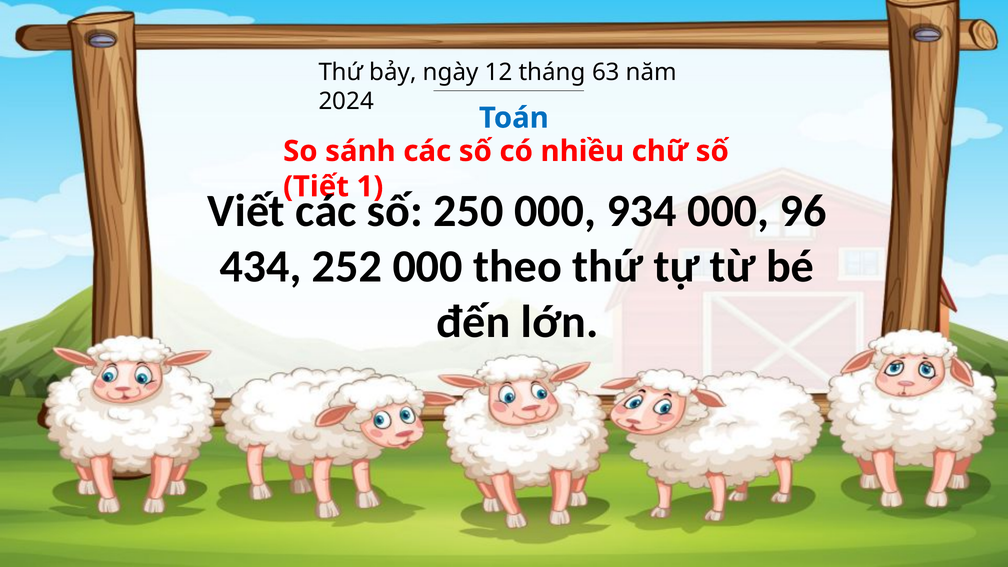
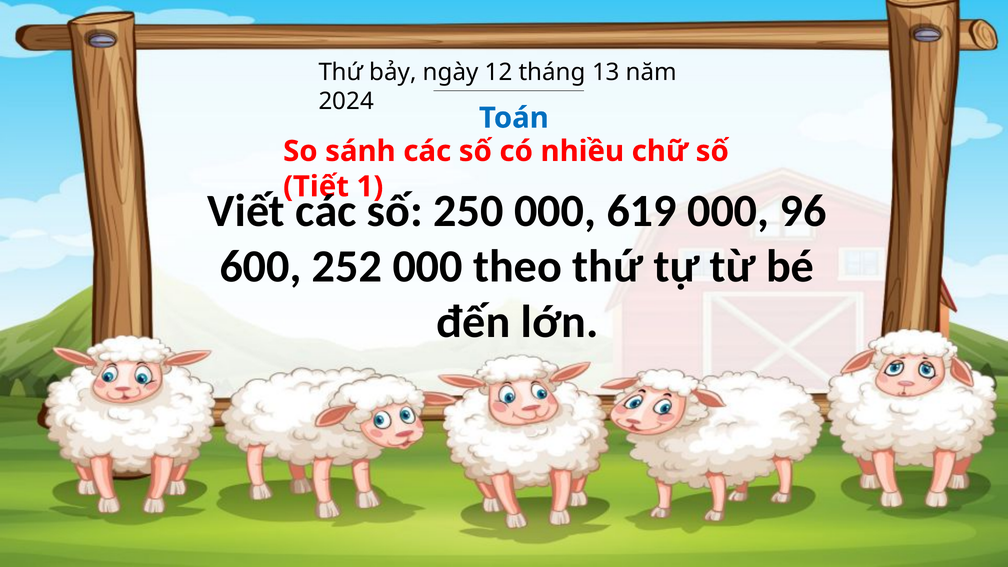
63: 63 -> 13
934: 934 -> 619
434: 434 -> 600
